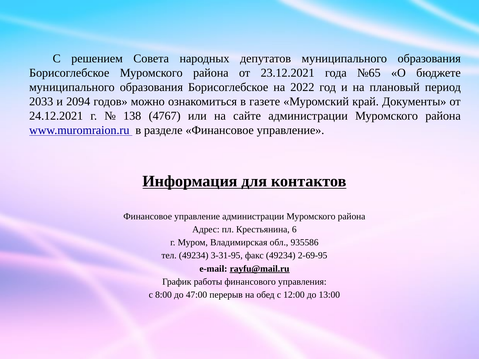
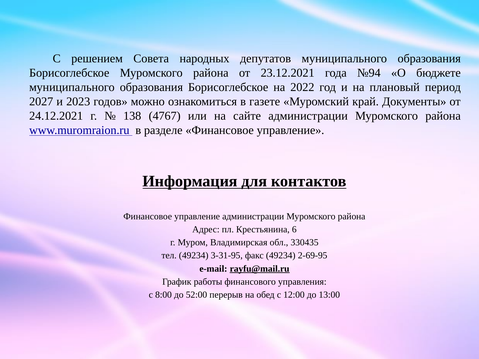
№65: №65 -> №94
2033: 2033 -> 2027
2094: 2094 -> 2023
935586: 935586 -> 330435
47:00: 47:00 -> 52:00
